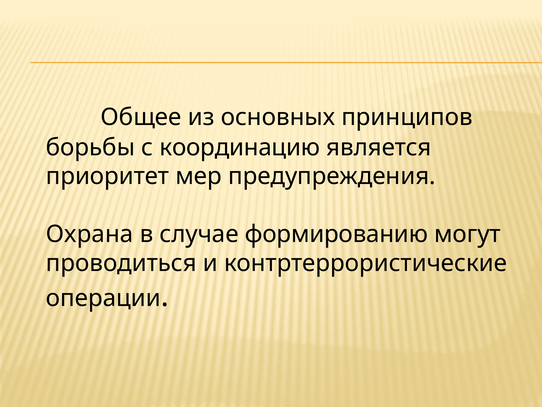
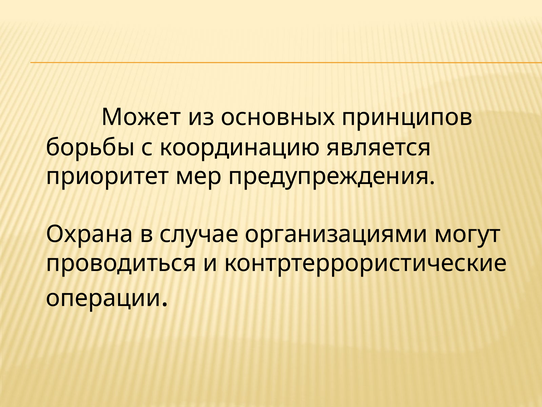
Общее: Общее -> Может
формированию: формированию -> организациями
